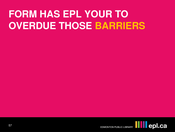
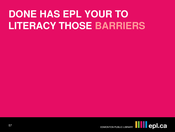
FORM: FORM -> DONE
OVERDUE: OVERDUE -> LITERACY
BARRIERS colour: yellow -> pink
